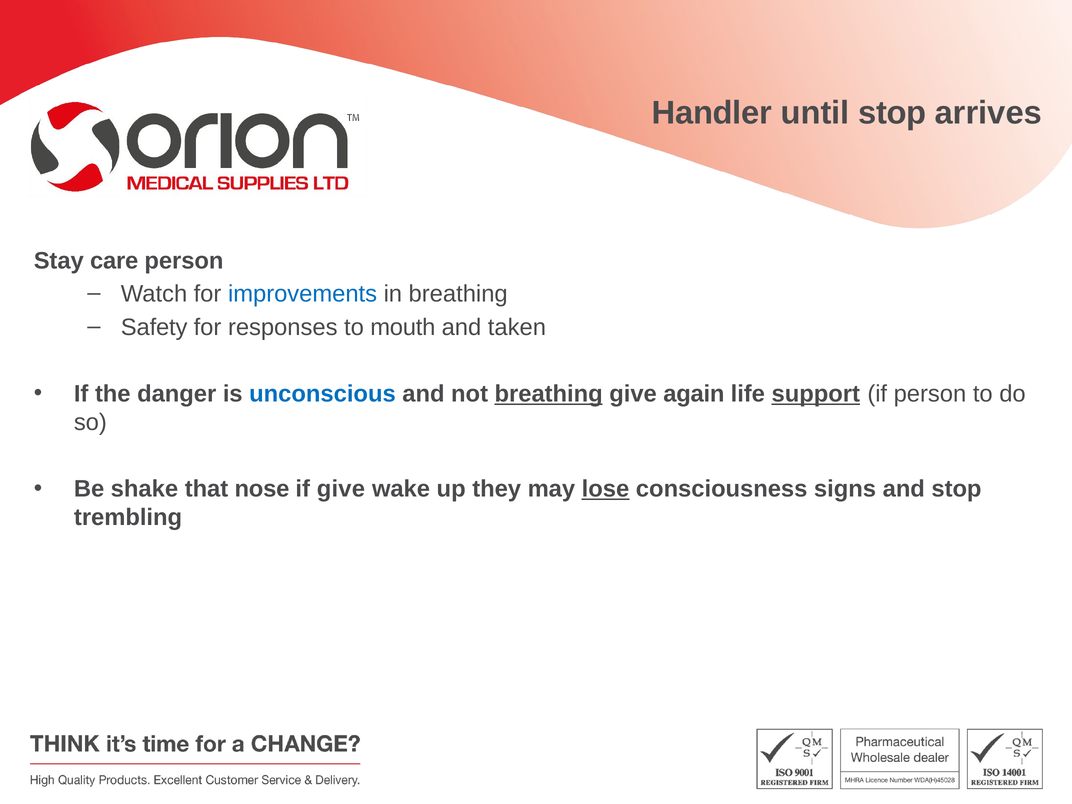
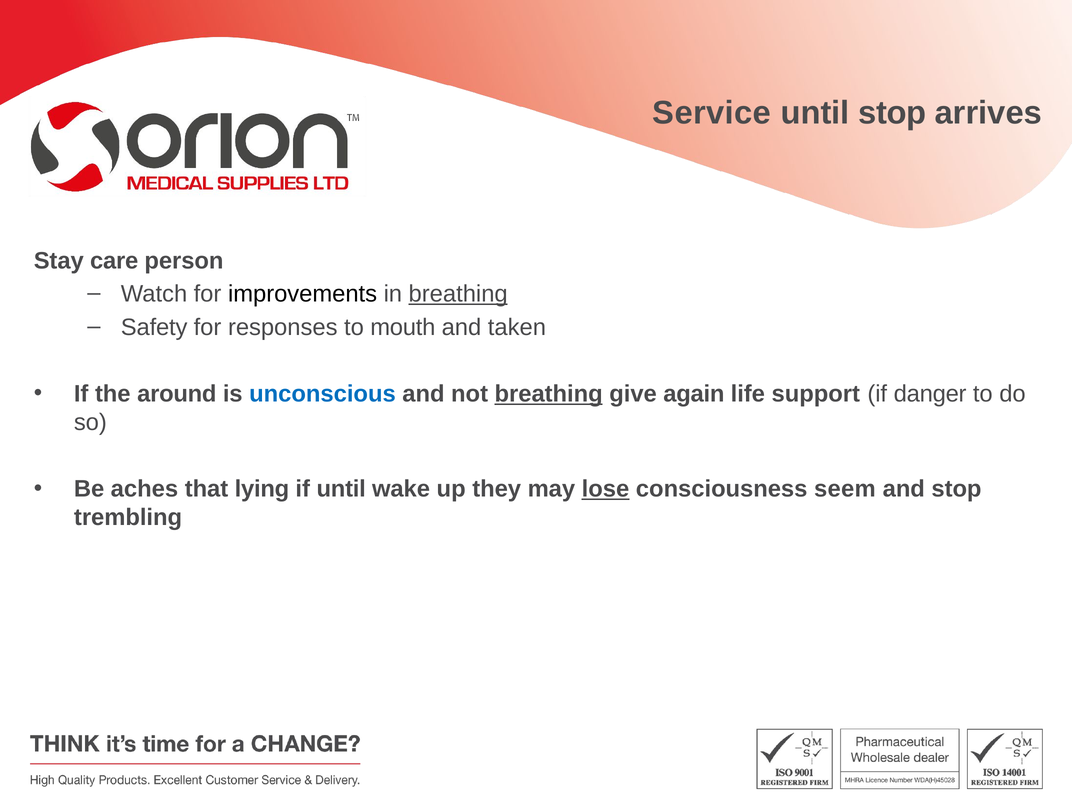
Handler: Handler -> Service
improvements colour: blue -> black
breathing at (458, 294) underline: none -> present
danger: danger -> around
support underline: present -> none
if person: person -> danger
shake: shake -> aches
nose: nose -> lying
if give: give -> until
signs: signs -> seem
